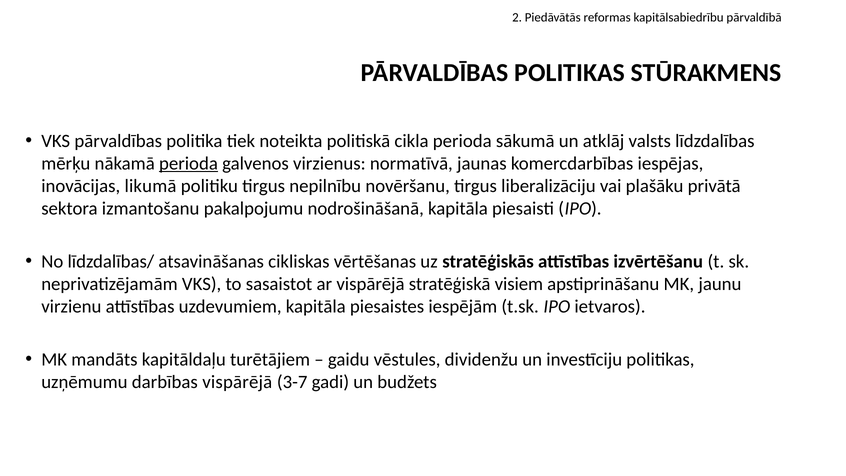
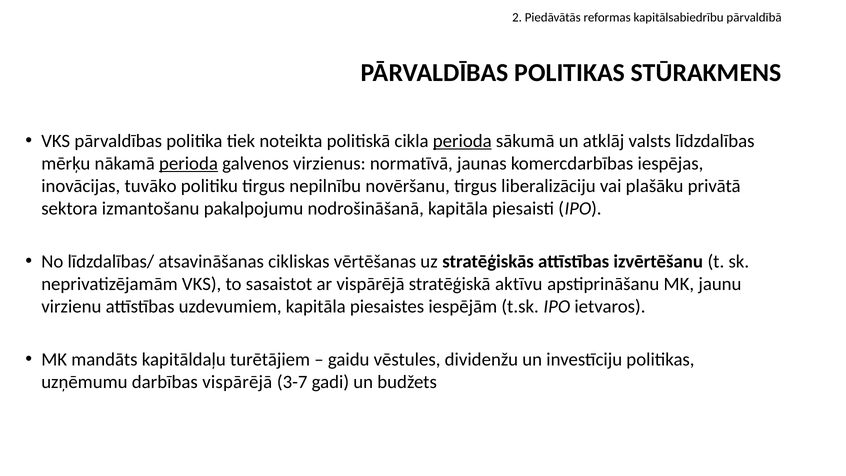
perioda at (462, 141) underline: none -> present
likumā: likumā -> tuvāko
visiem: visiem -> aktīvu
